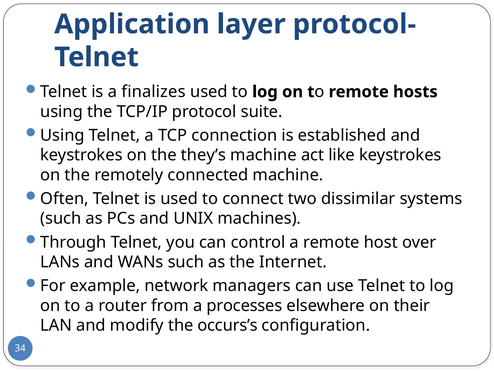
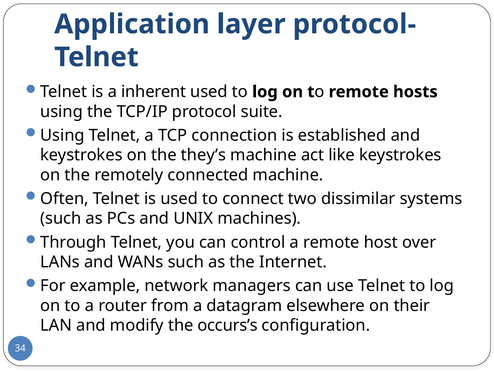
finalizes: finalizes -> inherent
processes: processes -> datagram
